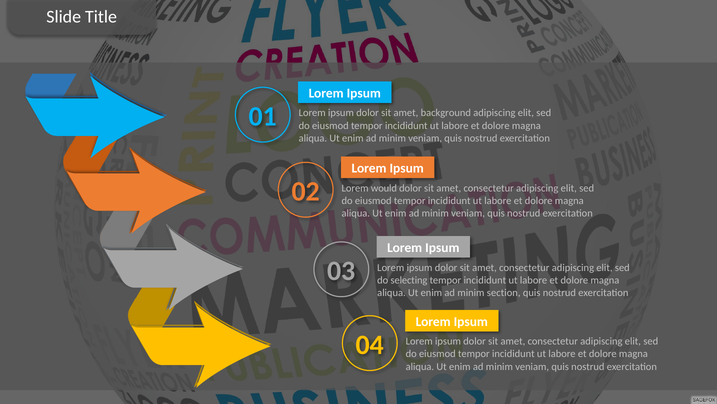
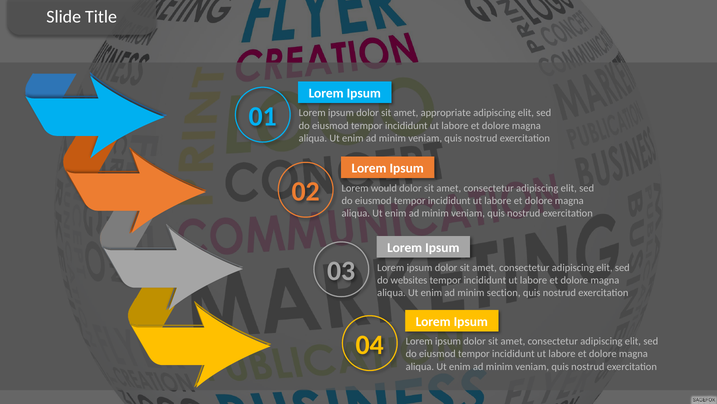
background: background -> appropriate
selecting: selecting -> websites
